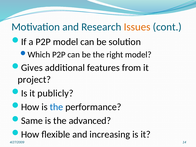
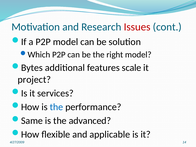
Issues colour: orange -> red
Gives: Gives -> Bytes
from: from -> scale
publicly: publicly -> services
increasing: increasing -> applicable
